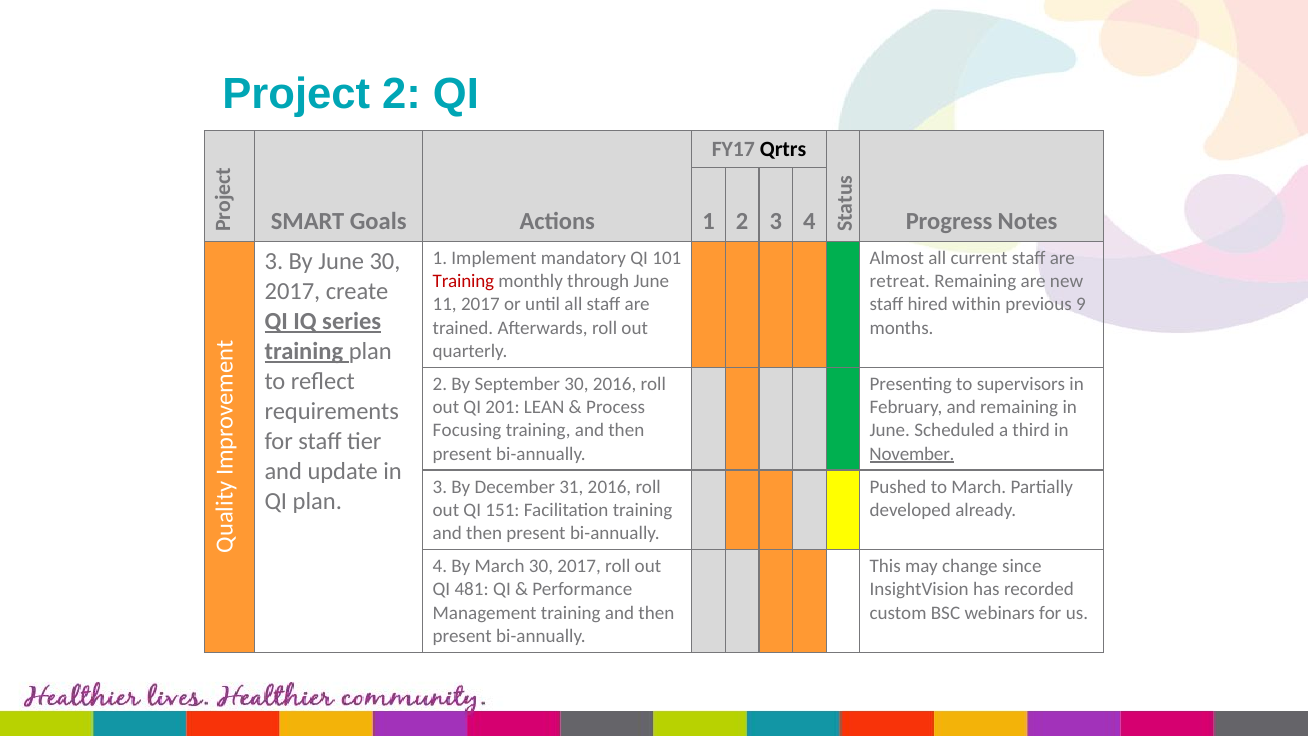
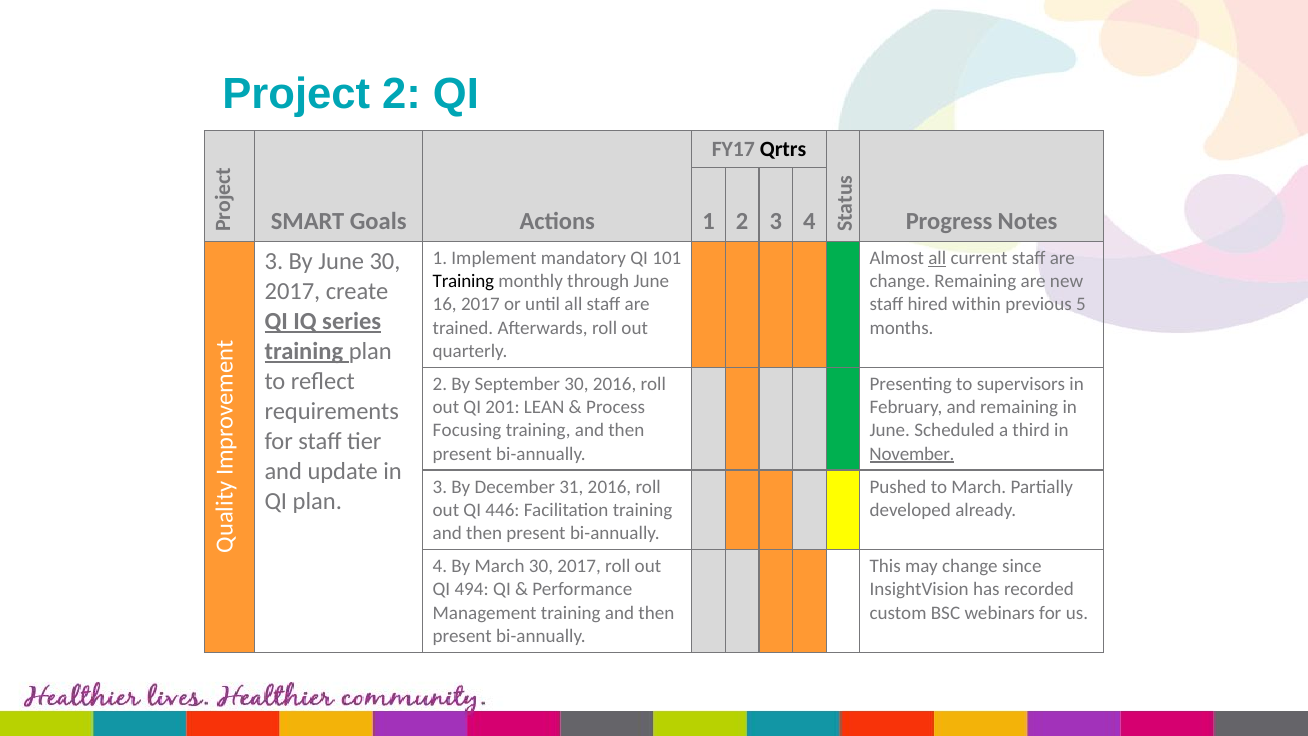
all at (937, 258) underline: none -> present
Training at (463, 281) colour: red -> black
retreat at (900, 281): retreat -> change
11: 11 -> 16
9: 9 -> 5
151: 151 -> 446
481: 481 -> 494
